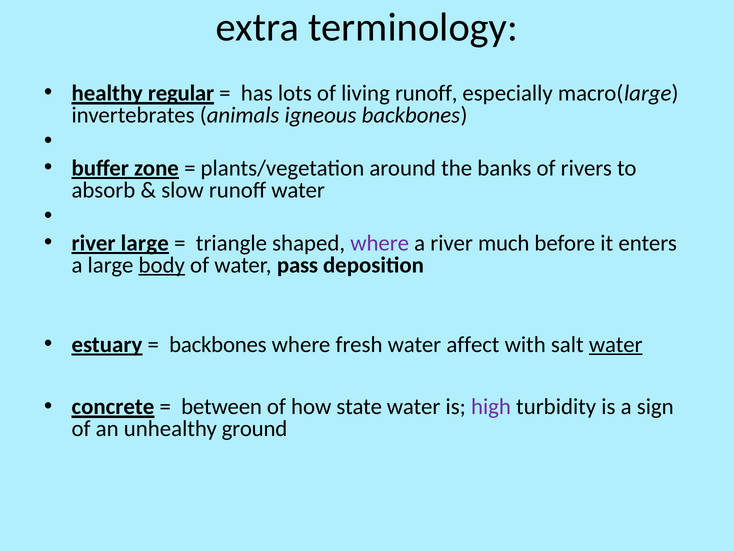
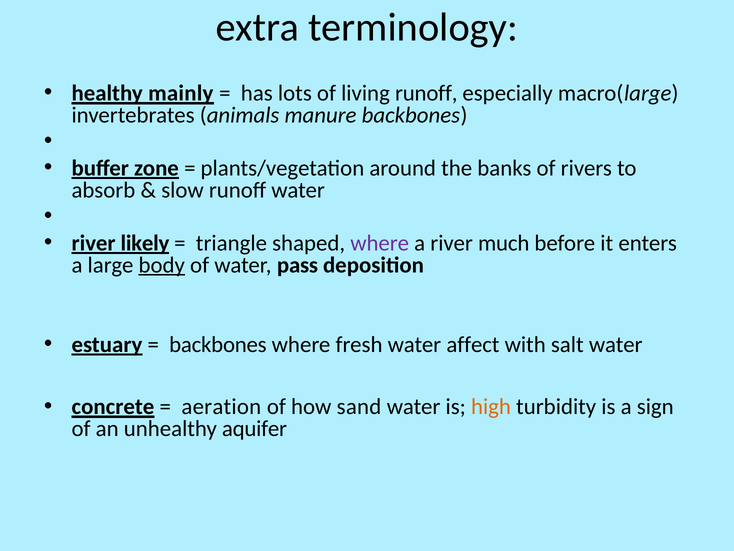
regular: regular -> mainly
igneous: igneous -> manure
river large: large -> likely
water at (616, 344) underline: present -> none
between: between -> aeration
state: state -> sand
high colour: purple -> orange
ground: ground -> aquifer
